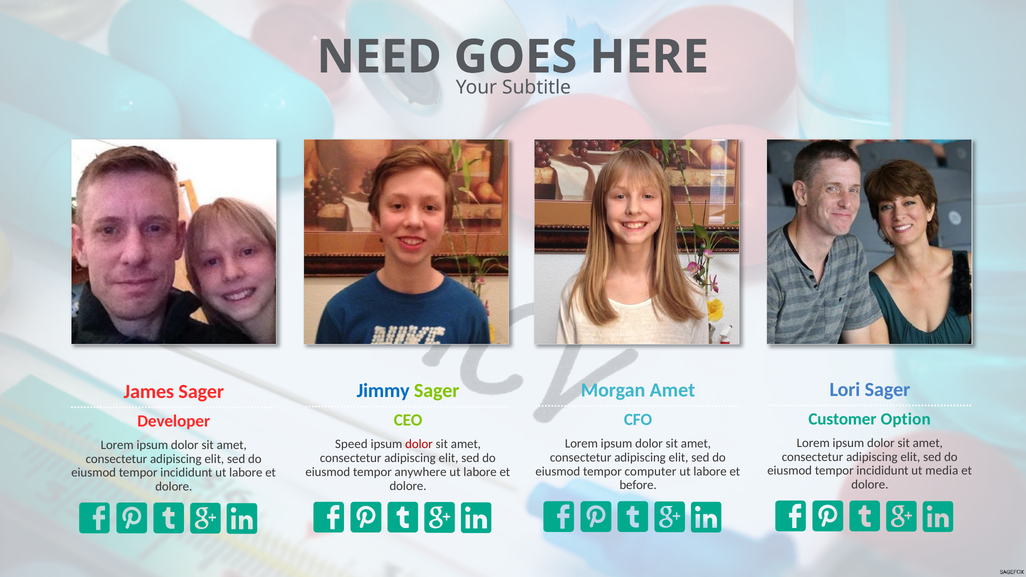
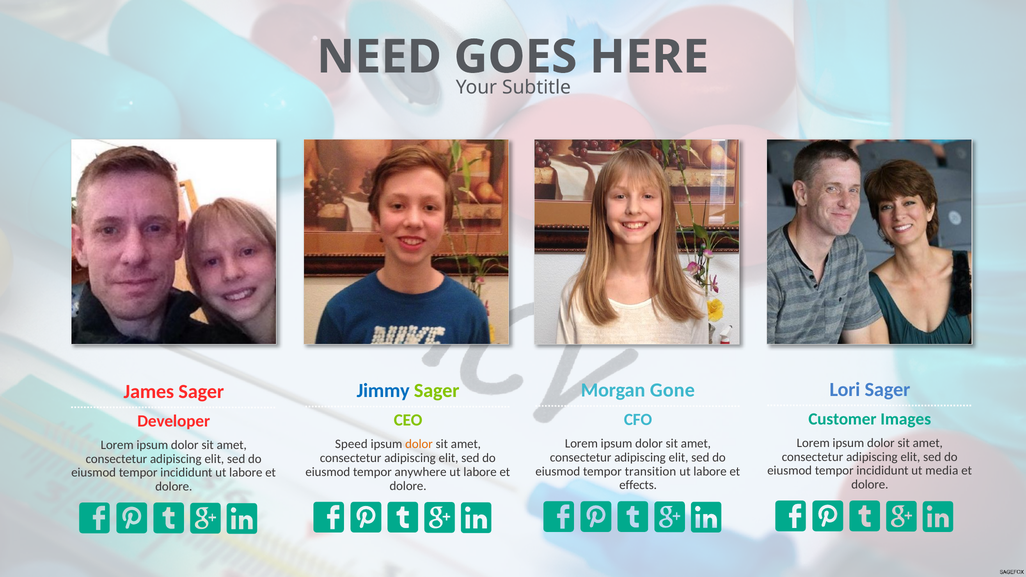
Morgan Amet: Amet -> Gone
Option: Option -> Images
dolor at (419, 444) colour: red -> orange
computer: computer -> transition
before: before -> effects
